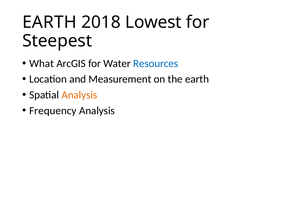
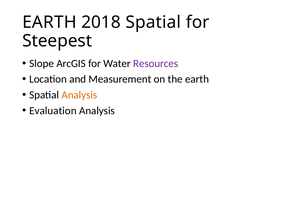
2018 Lowest: Lowest -> Spatial
What: What -> Slope
Resources colour: blue -> purple
Frequency: Frequency -> Evaluation
